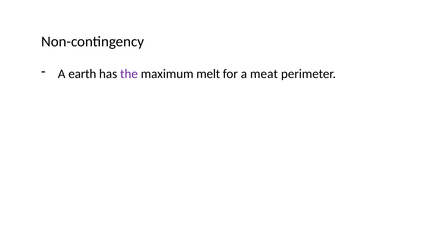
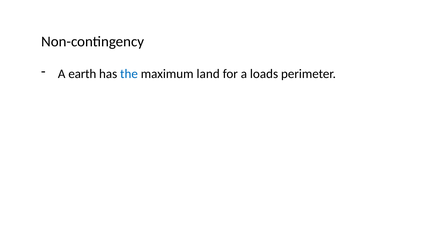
the colour: purple -> blue
melt: melt -> land
meat: meat -> loads
